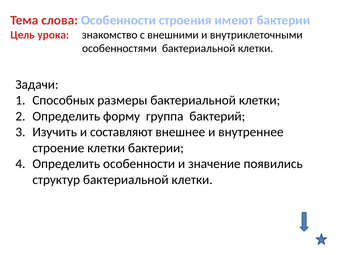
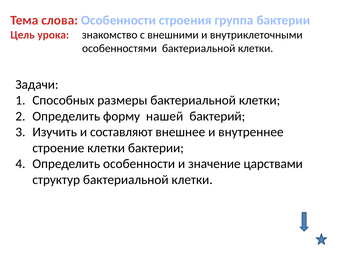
имеют: имеют -> группа
группа: группа -> нашей
появились: появились -> царствами
